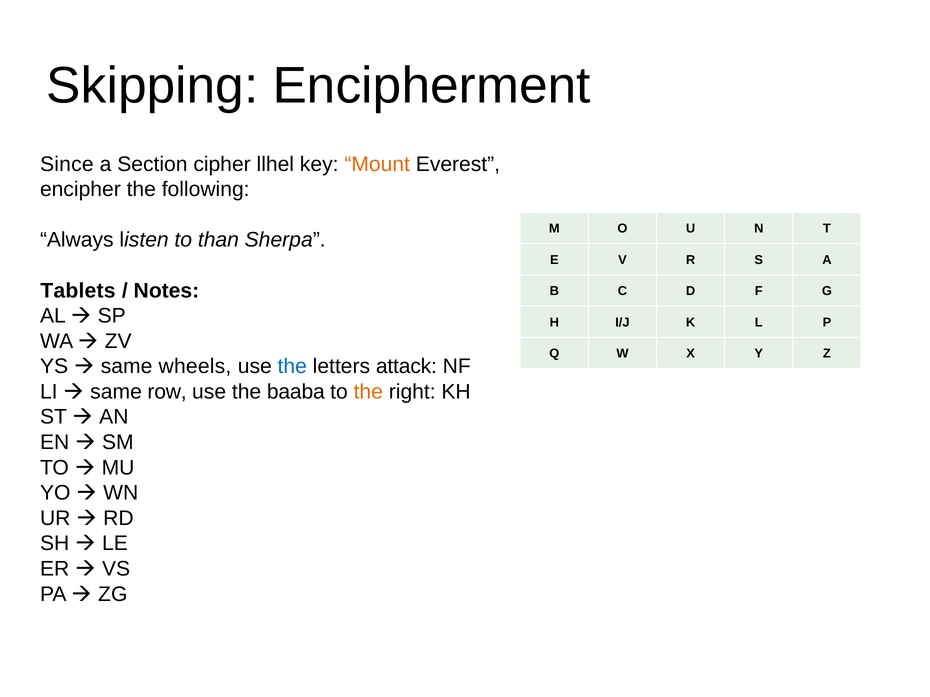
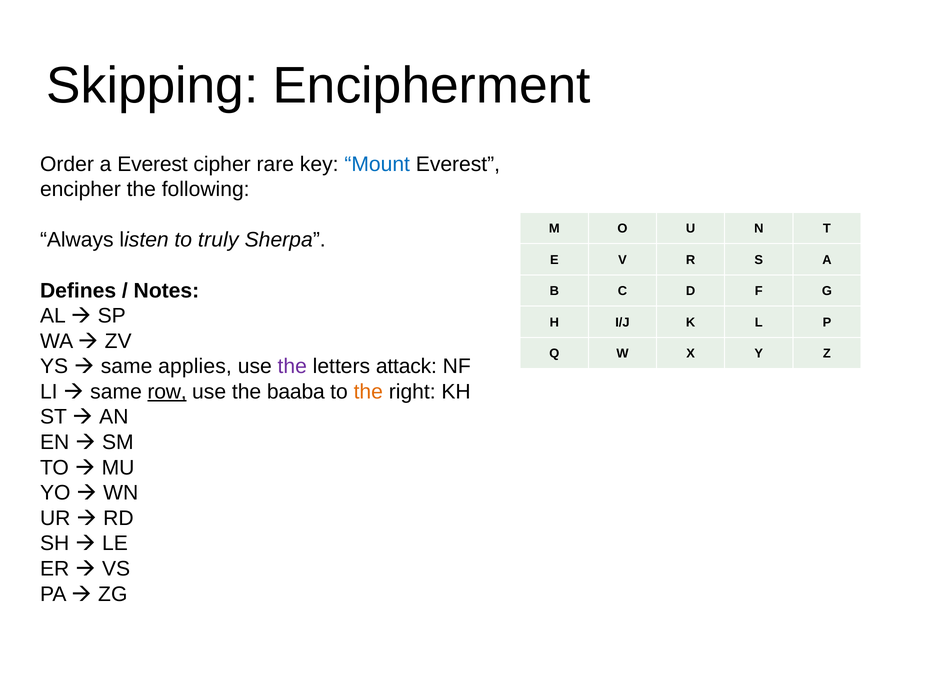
Since: Since -> Order
a Section: Section -> Everest
llhel: llhel -> rare
Mount colour: orange -> blue
than: than -> truly
Tablets: Tablets -> Defines
wheels: wheels -> applies
the at (292, 367) colour: blue -> purple
row underline: none -> present
